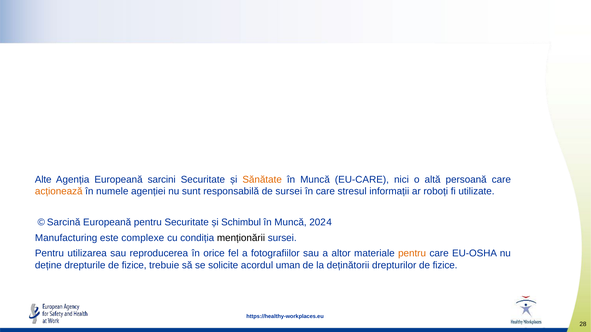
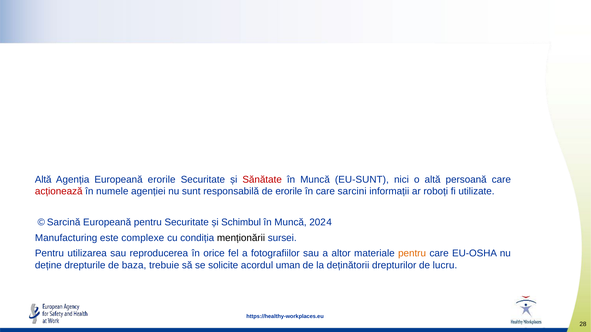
Alte at (43, 180): Alte -> Altă
Europeană sarcini: sarcini -> erorile
Sănătate colour: orange -> red
EU-CARE: EU-CARE -> EU-SUNT
acționează colour: orange -> red
de sursei: sursei -> erorile
stresul: stresul -> sarcini
drepturile de fizice: fizice -> baza
drepturilor de fizice: fizice -> lucru
